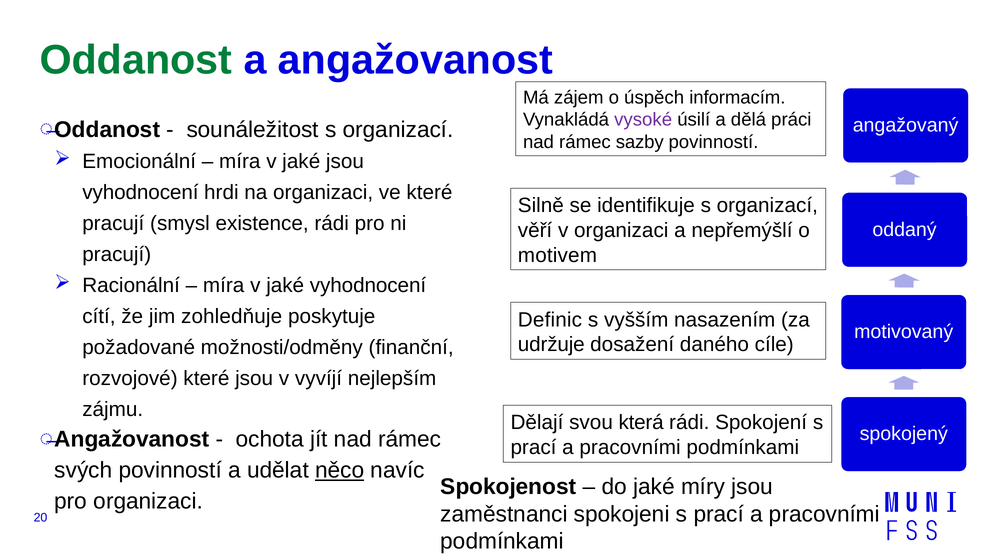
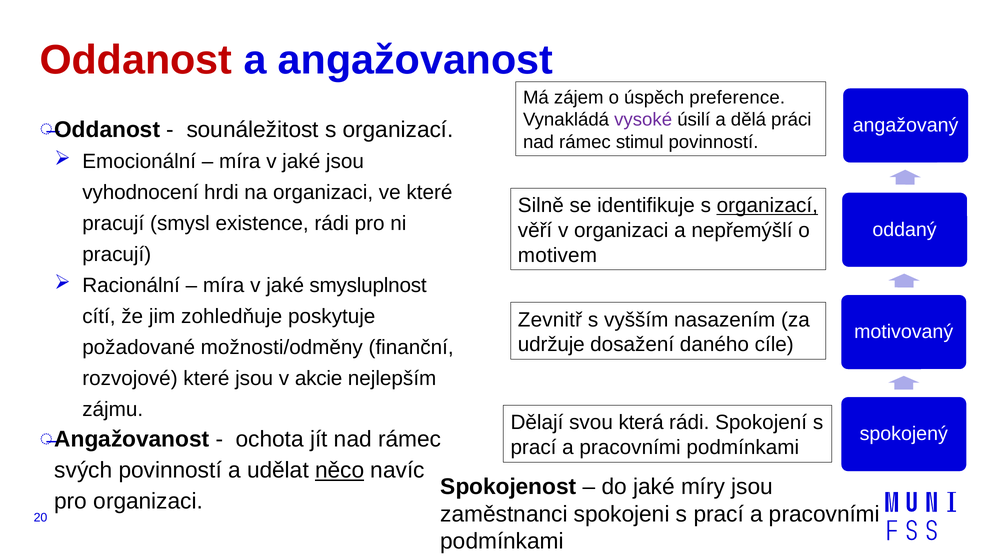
Oddanost colour: green -> red
informacím: informacím -> preference
sazby: sazby -> stimul
organizací at (767, 206) underline: none -> present
jaké vyhodnocení: vyhodnocení -> smysluplnost
Definic: Definic -> Zevnitř
vyvíjí: vyvíjí -> akcie
